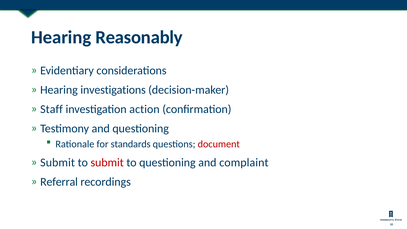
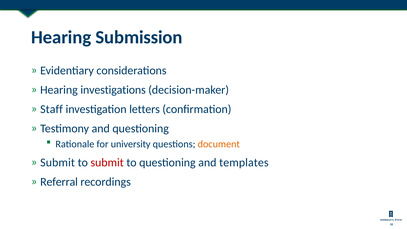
Reasonably: Reasonably -> Submission
action: action -> letters
standards: standards -> university
document colour: red -> orange
complaint: complaint -> templates
